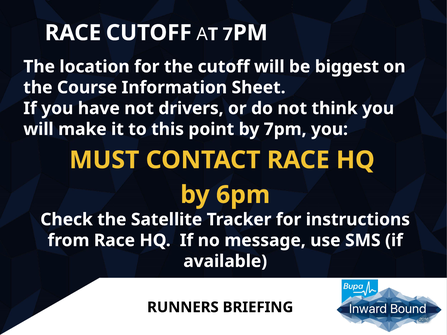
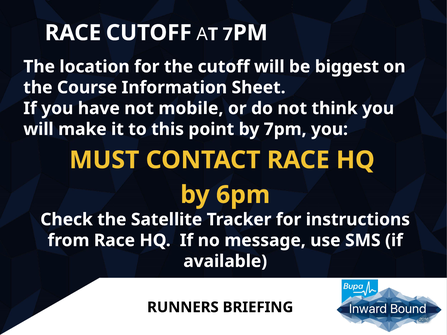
drivers: drivers -> mobile
